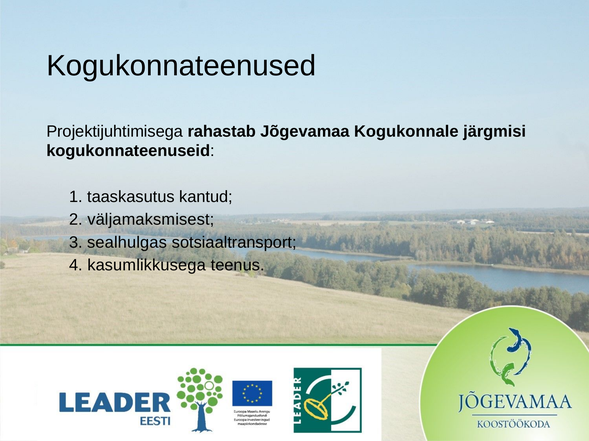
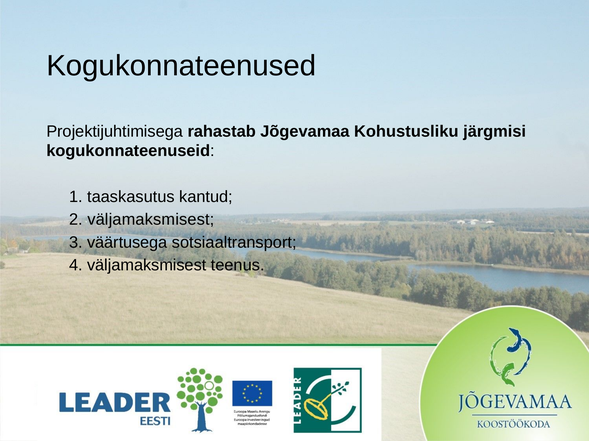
Kogukonnale: Kogukonnale -> Kohustusliku
sealhulgas: sealhulgas -> väärtusega
4 kasumlikkusega: kasumlikkusega -> väljamaksmisest
